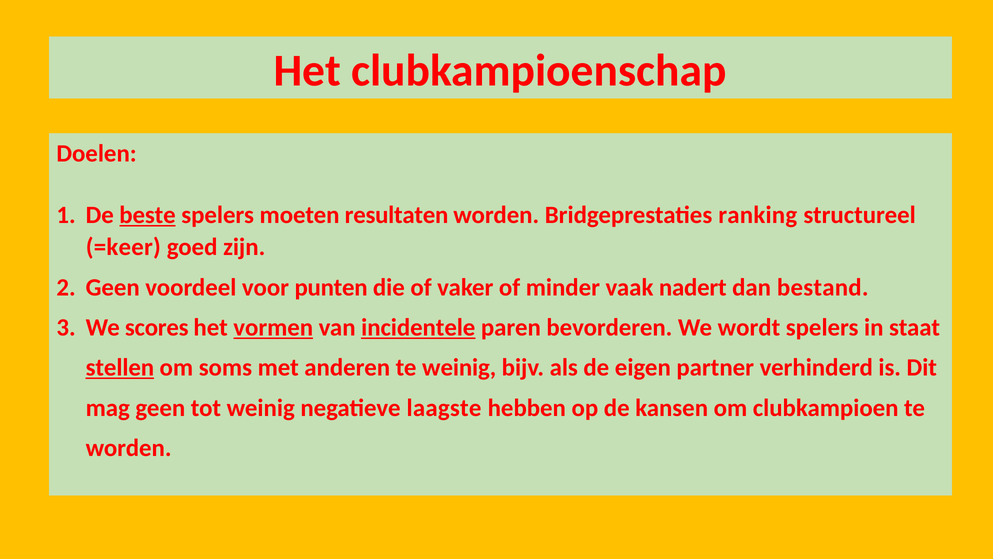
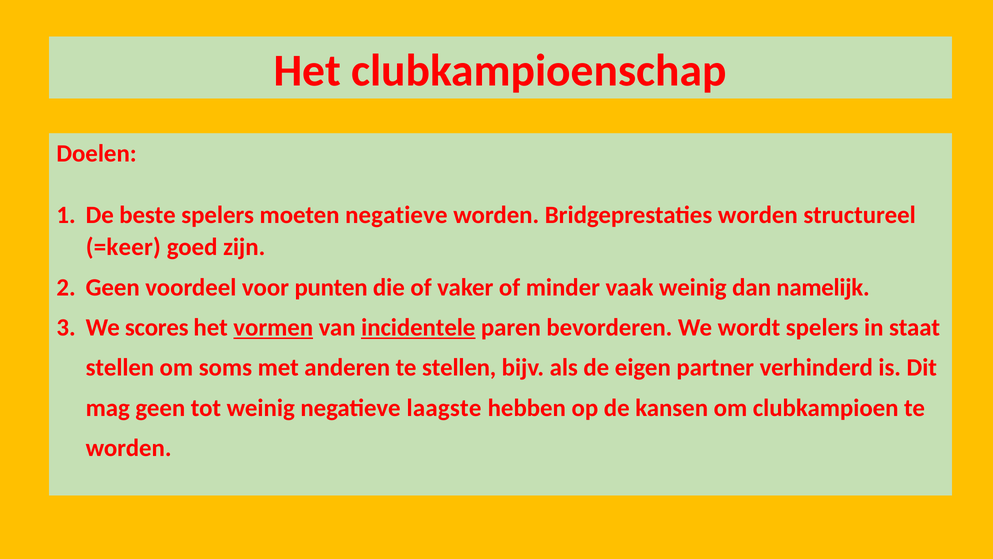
beste underline: present -> none
moeten resultaten: resultaten -> negatieve
Bridgeprestaties ranking: ranking -> worden
vaak nadert: nadert -> weinig
bestand: bestand -> namelijk
stellen at (120, 367) underline: present -> none
te weinig: weinig -> stellen
